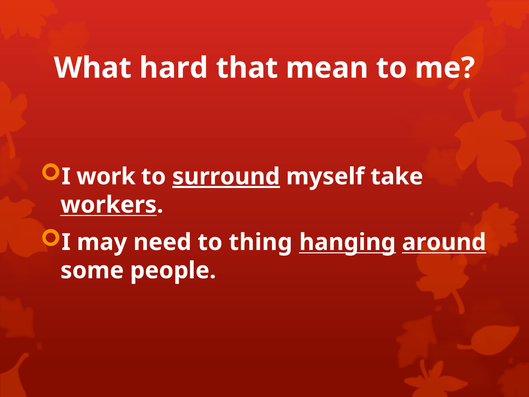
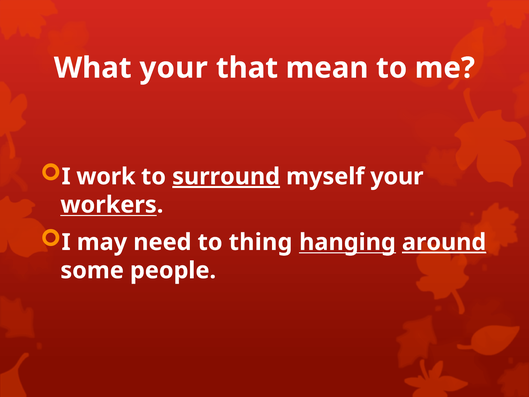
What hard: hard -> your
myself take: take -> your
around underline: none -> present
